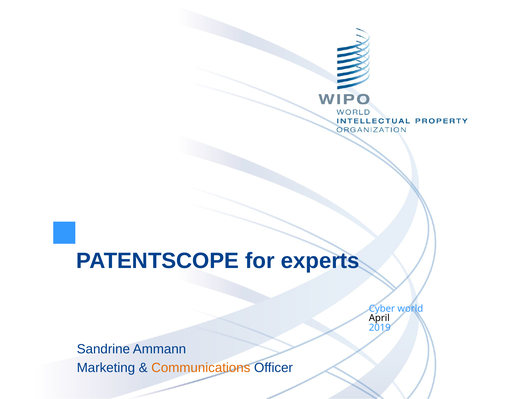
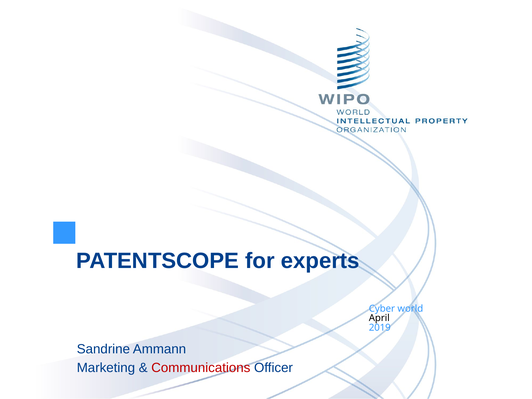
Communications colour: orange -> red
